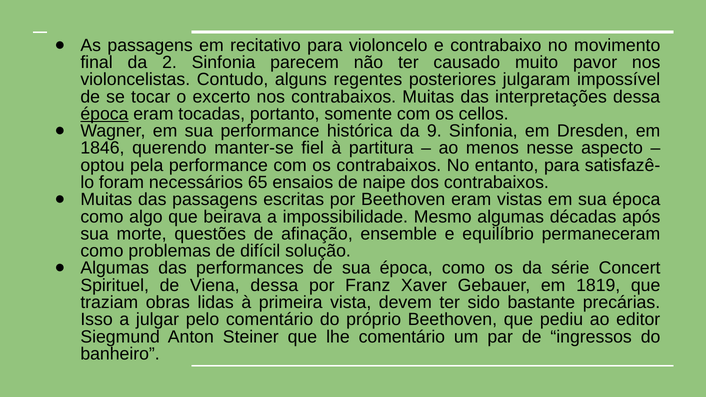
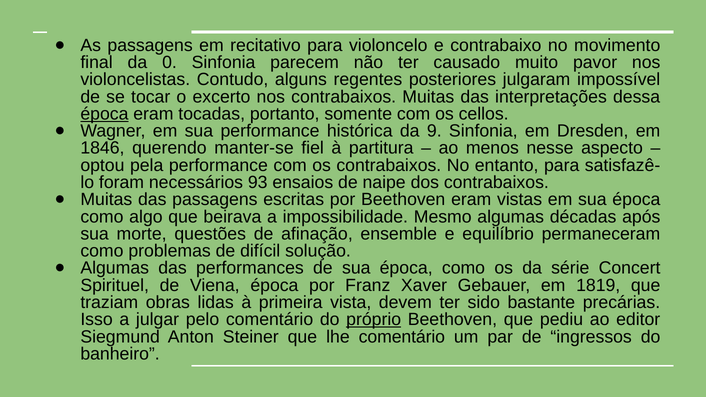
2: 2 -> 0
65: 65 -> 93
Viena dessa: dessa -> época
próprio underline: none -> present
